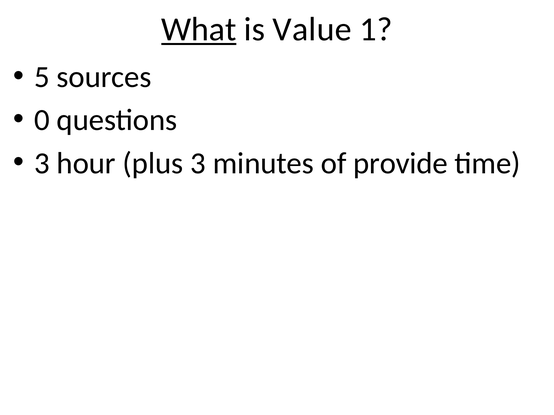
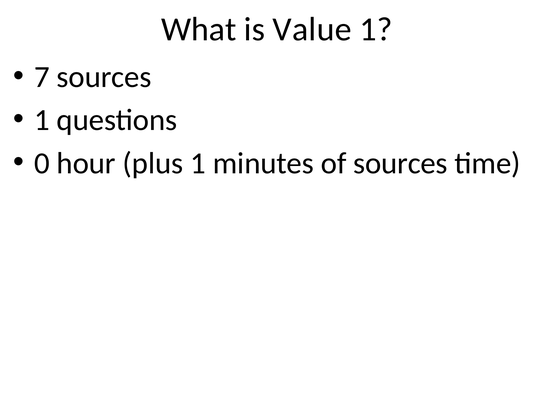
What underline: present -> none
5: 5 -> 7
0 at (42, 120): 0 -> 1
3 at (42, 163): 3 -> 0
plus 3: 3 -> 1
of provide: provide -> sources
